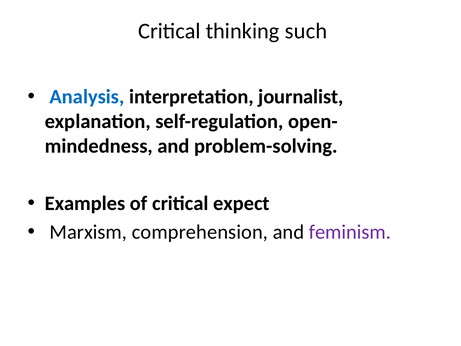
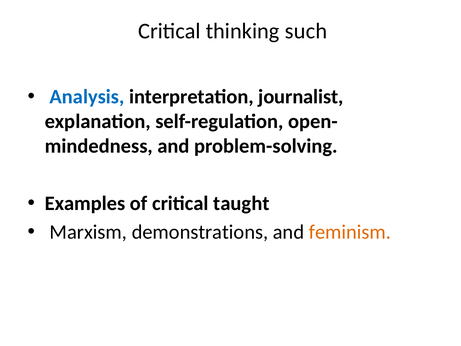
expect: expect -> taught
comprehension: comprehension -> demonstrations
feminism colour: purple -> orange
